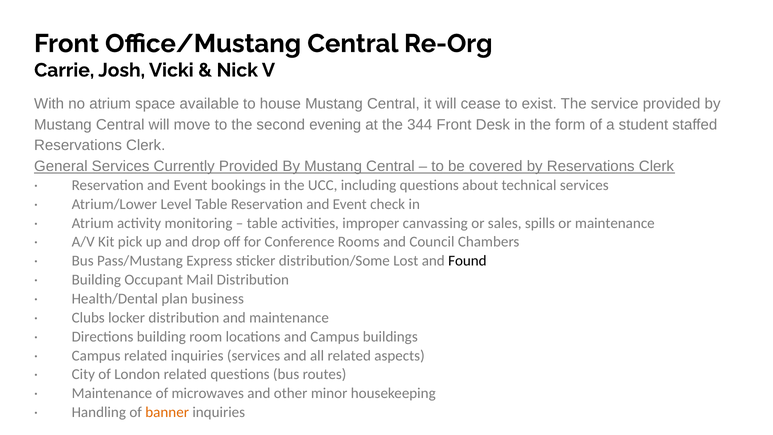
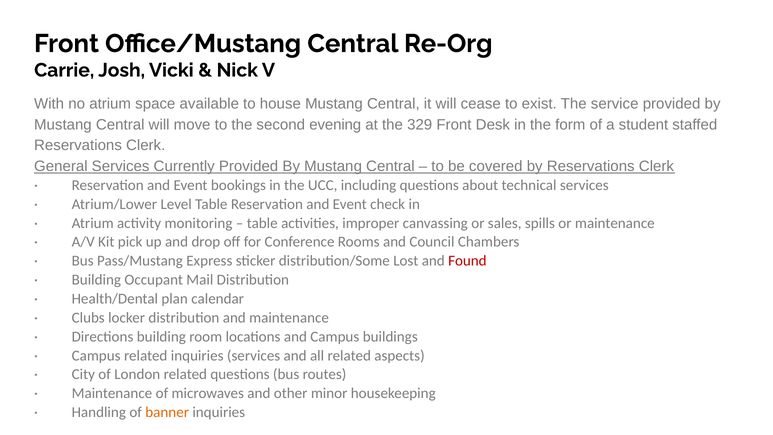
344: 344 -> 329
Found colour: black -> red
business: business -> calendar
